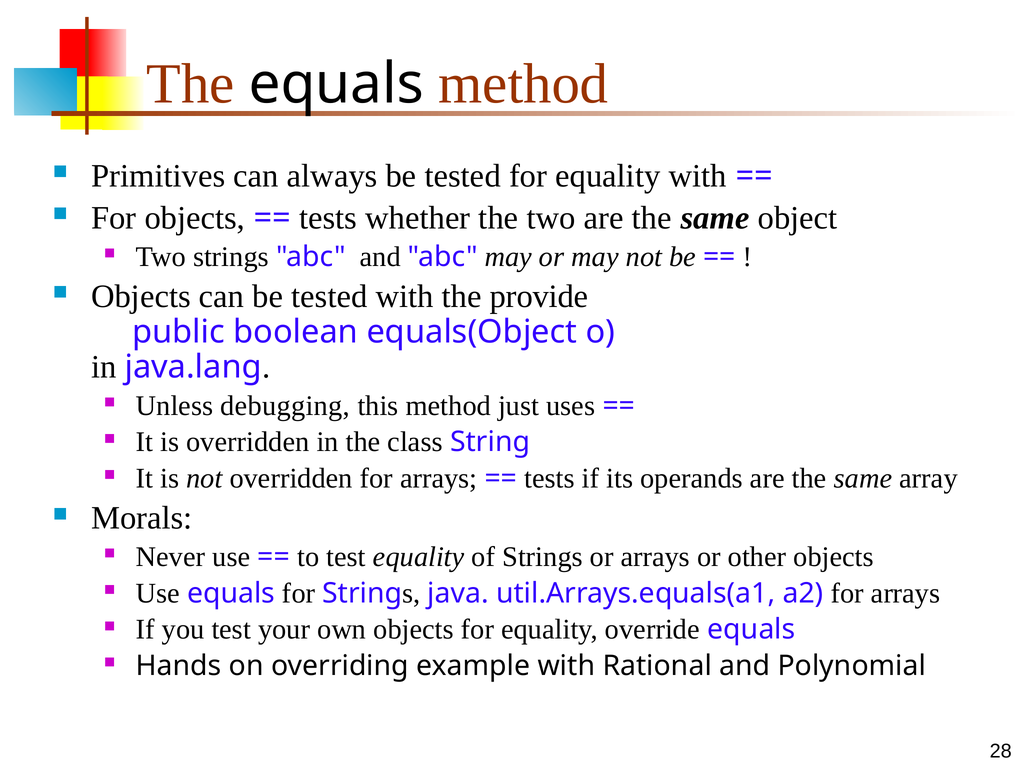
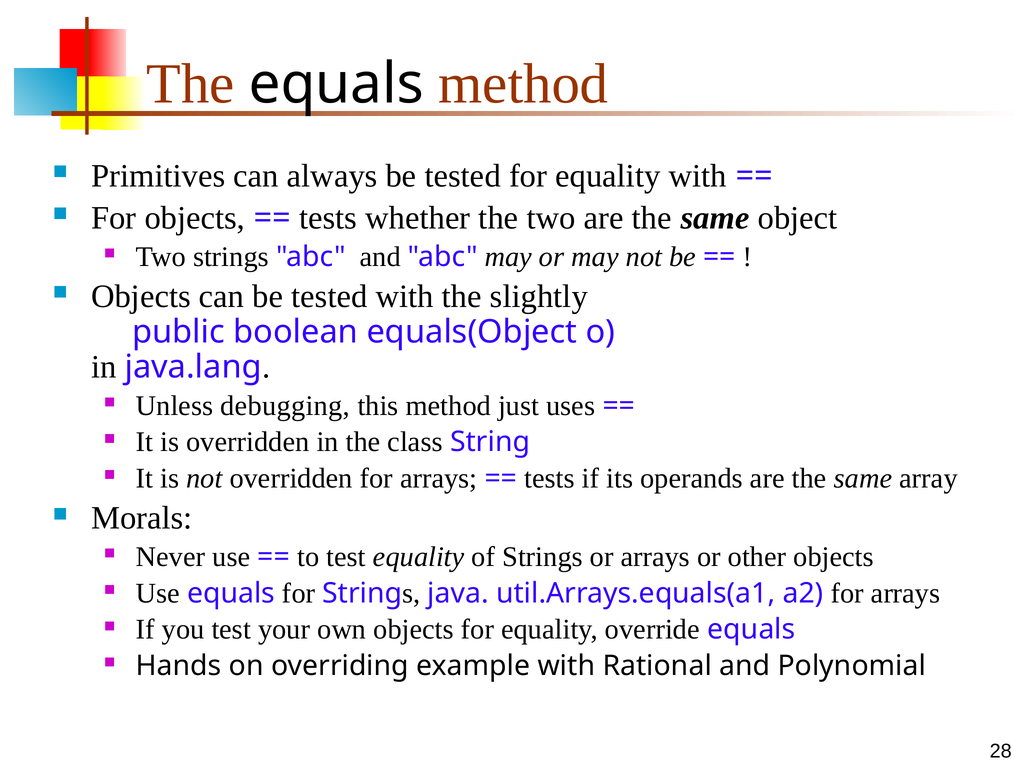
provide: provide -> slightly
